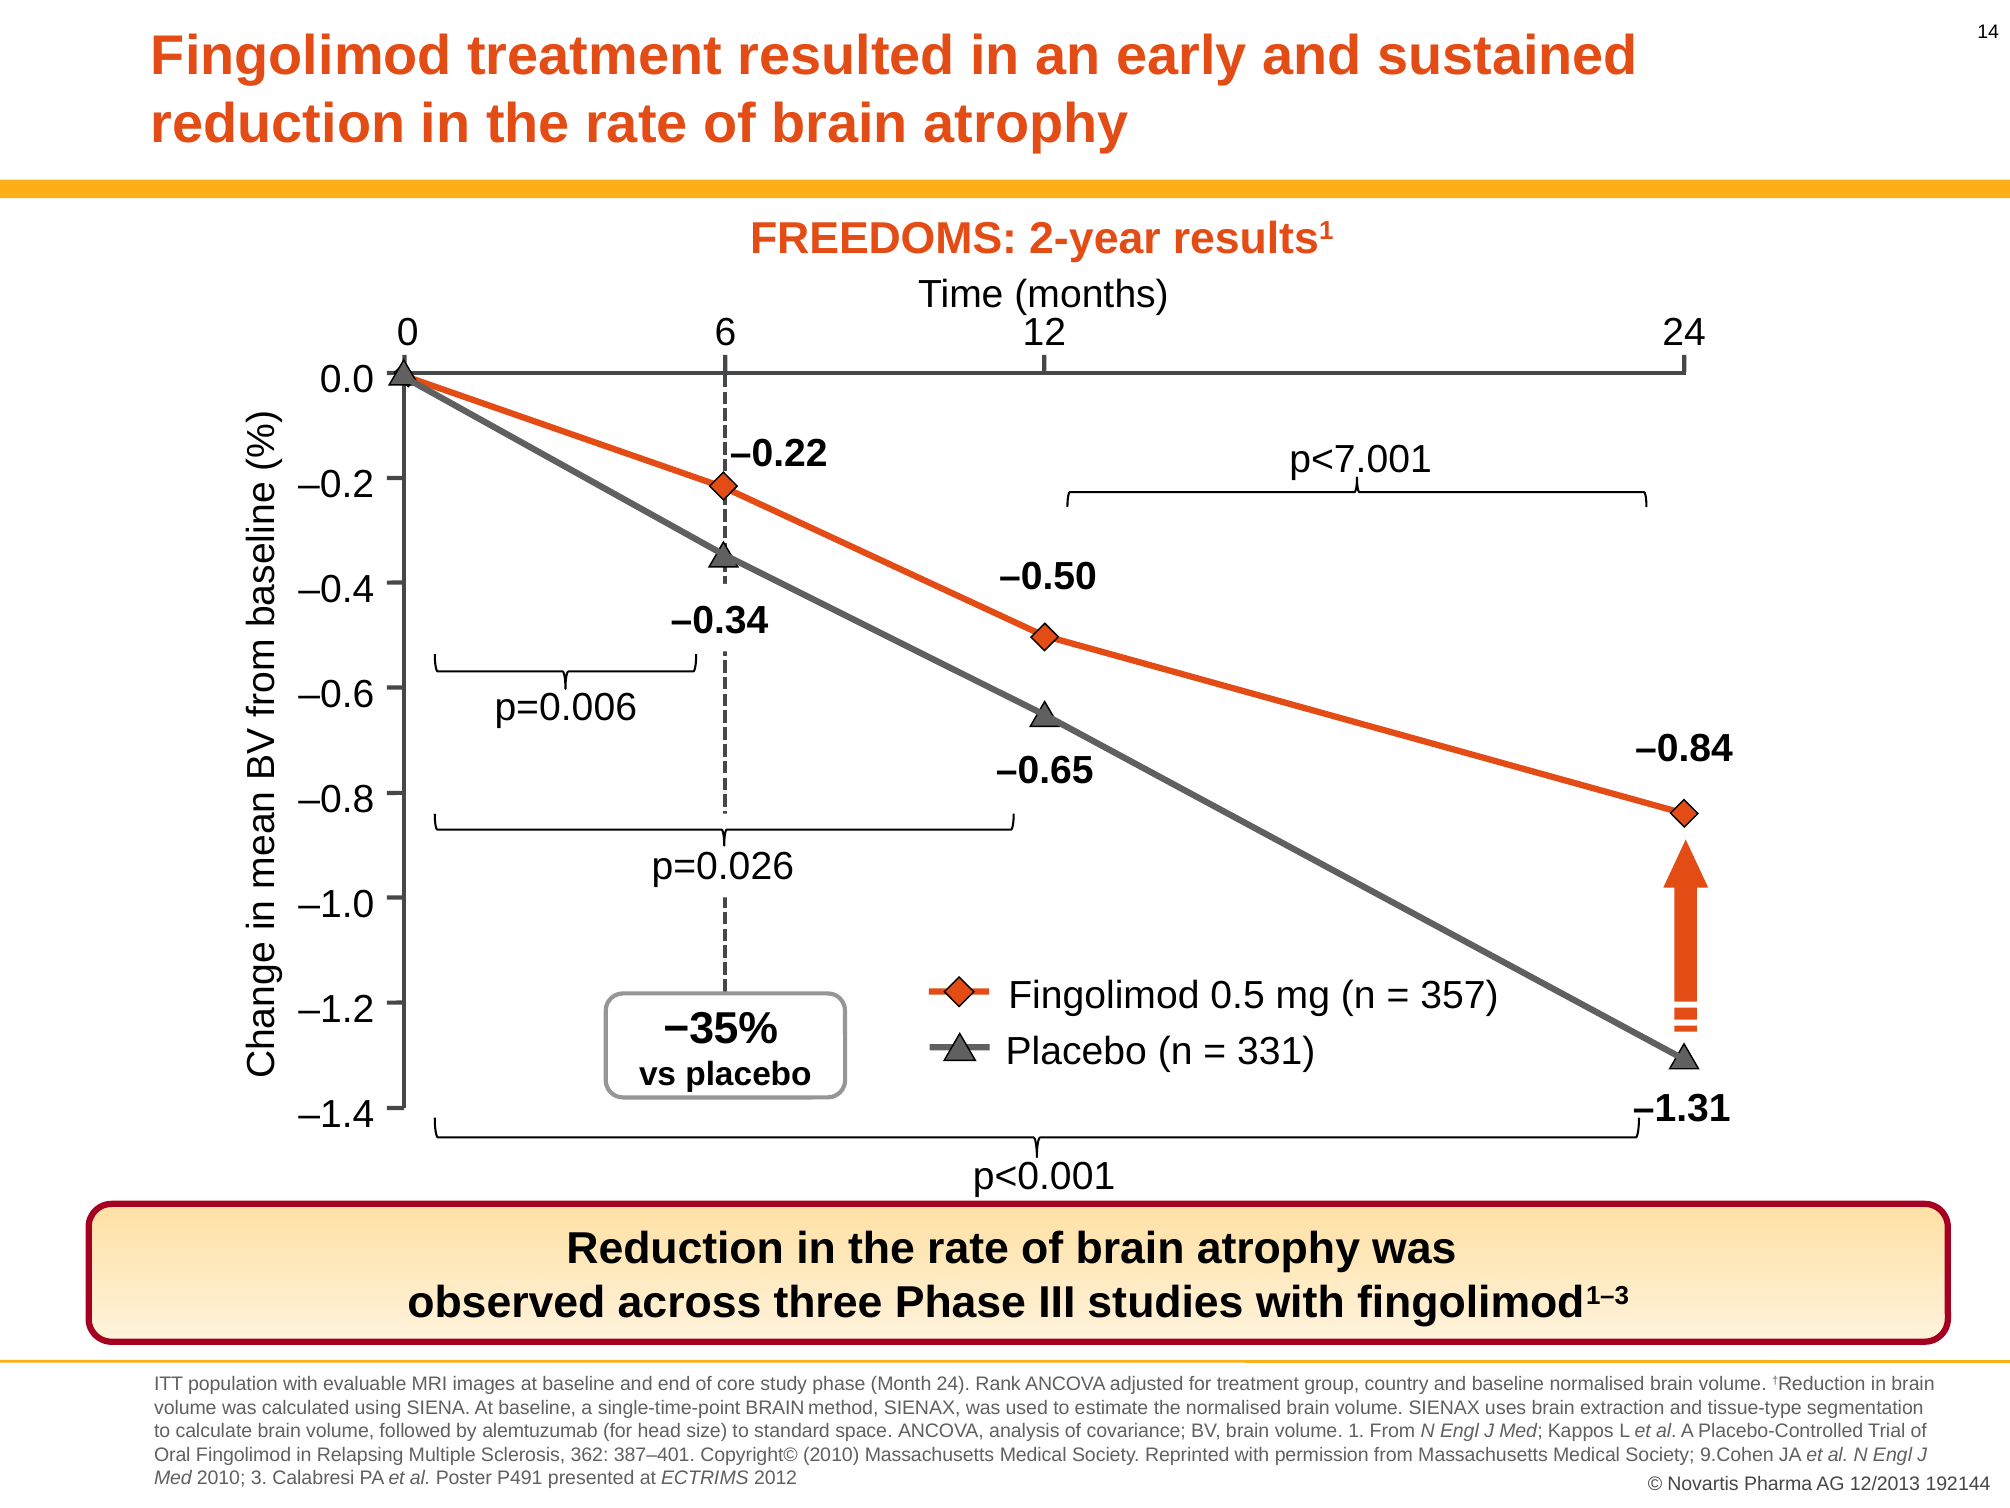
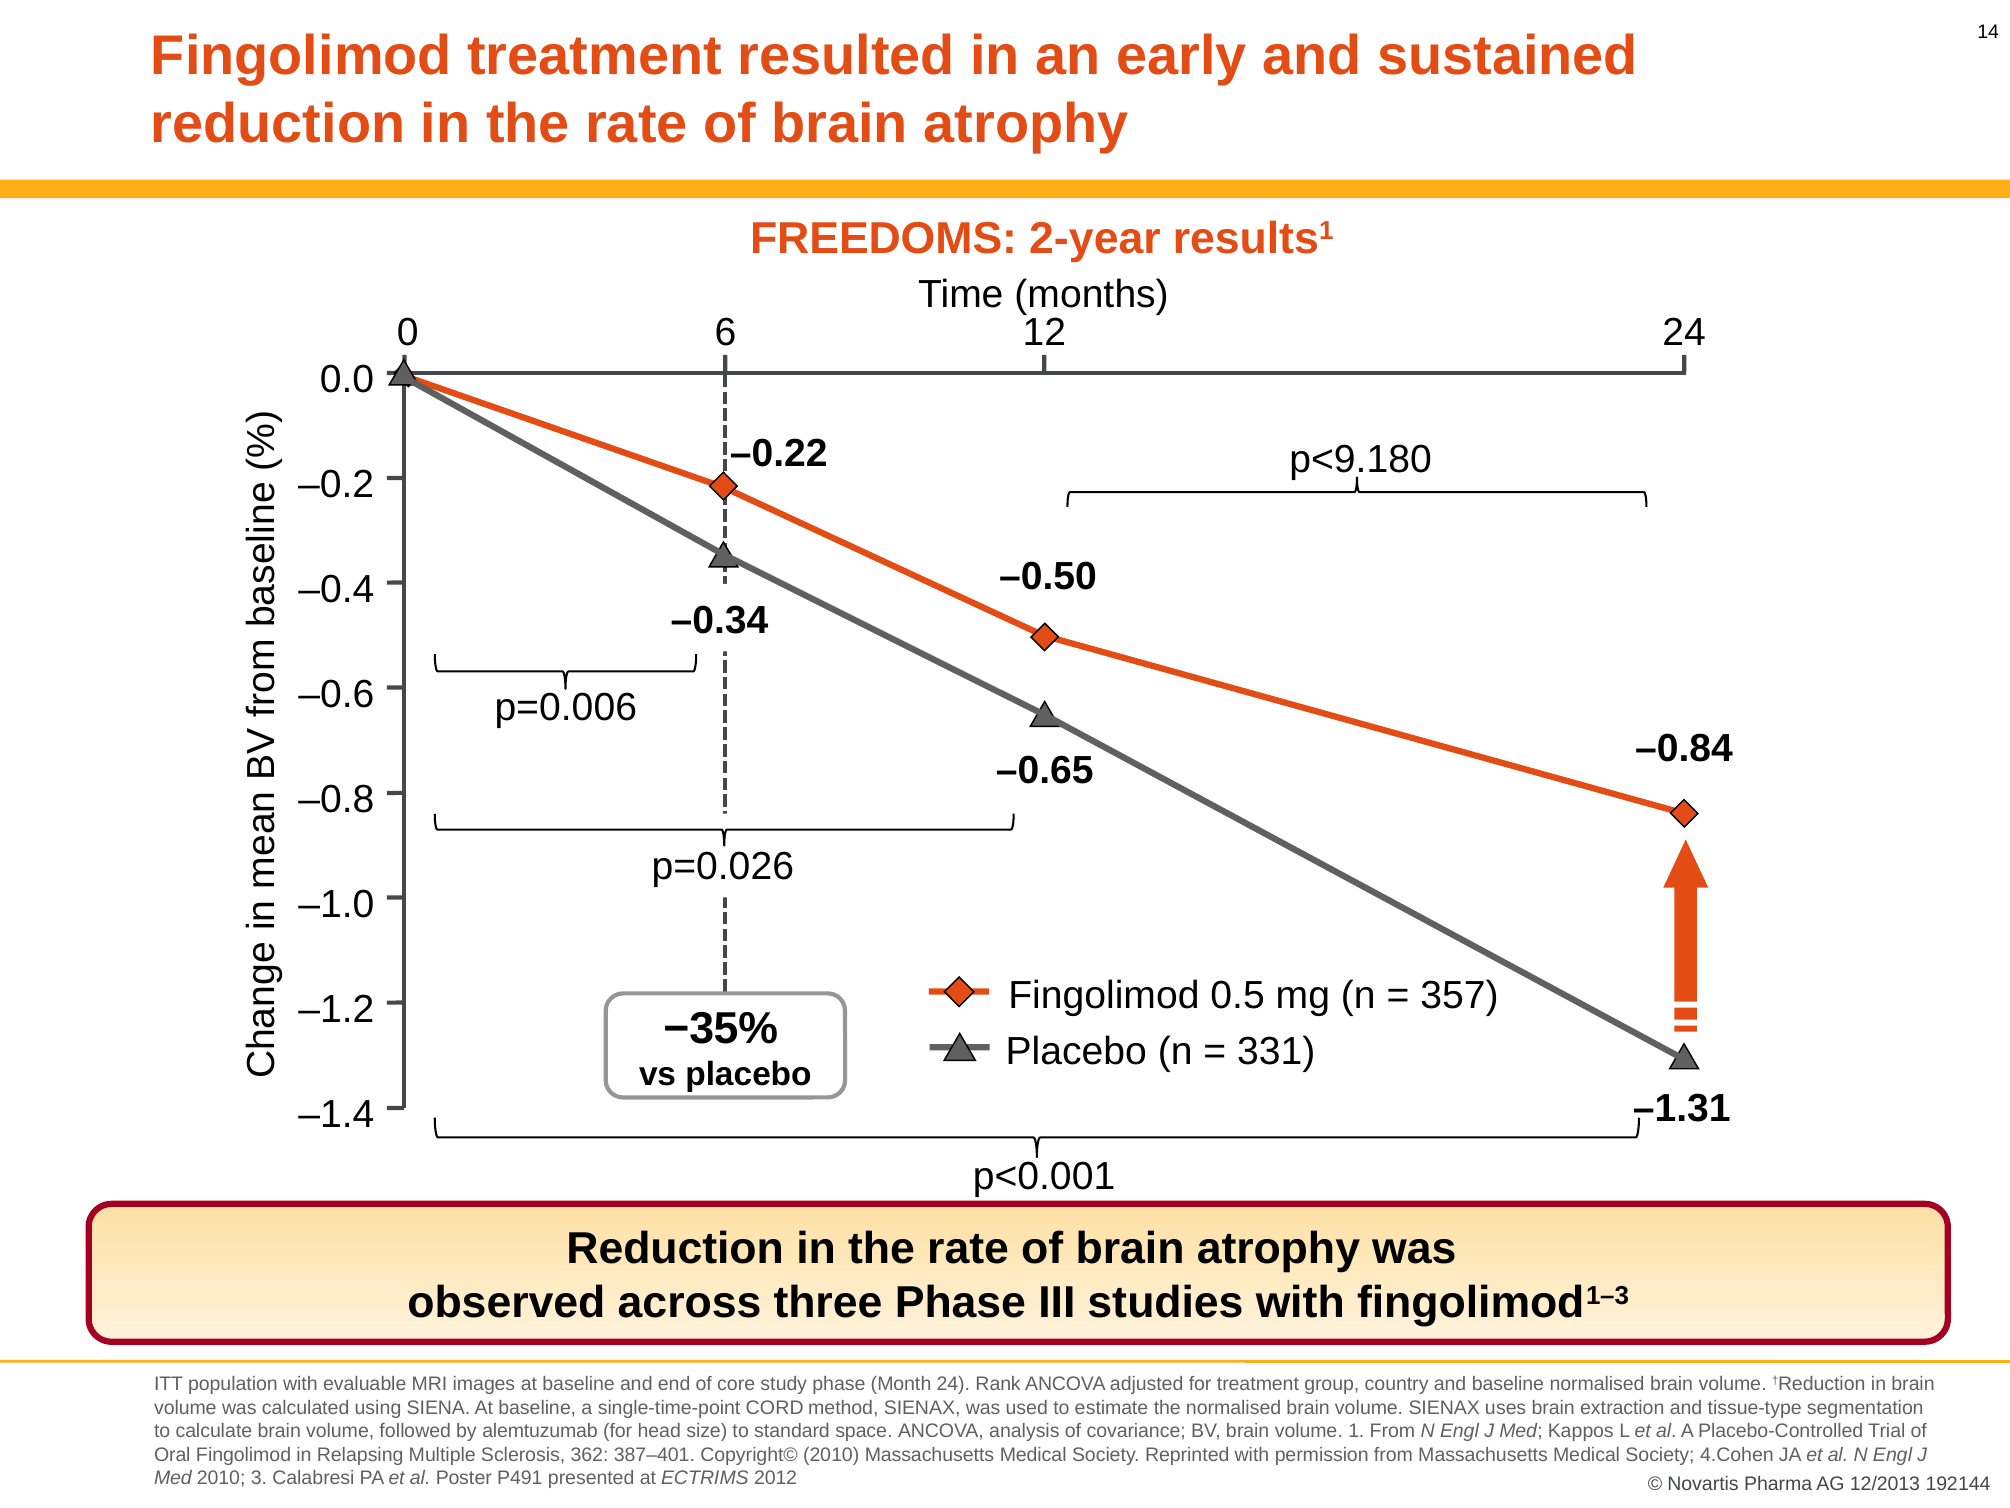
p<7.001: p<7.001 -> p<9.180
single-time-point BRAIN: BRAIN -> CORD
9.Cohen: 9.Cohen -> 4.Cohen
